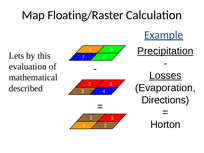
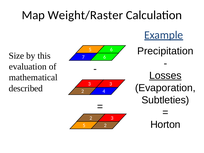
Floating/Raster: Floating/Raster -> Weight/Raster
Precipitation underline: present -> none
Lets: Lets -> Size
Directions: Directions -> Subtleties
